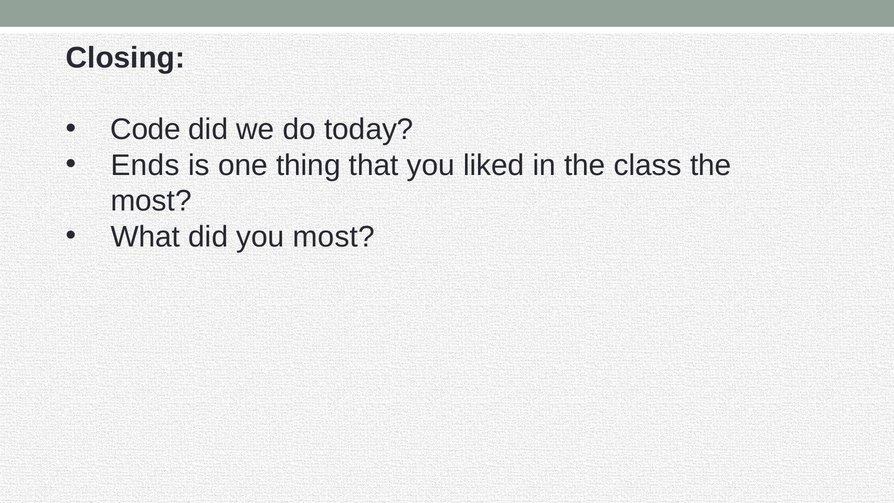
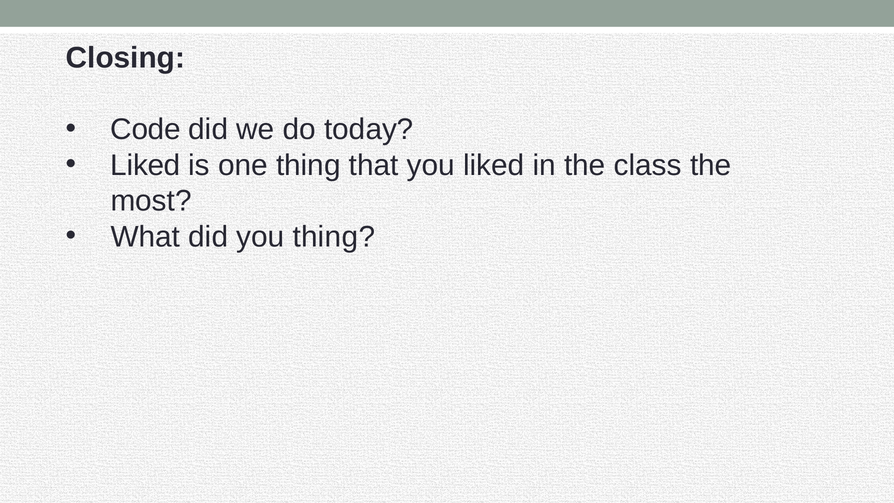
Ends at (145, 165): Ends -> Liked
you most: most -> thing
